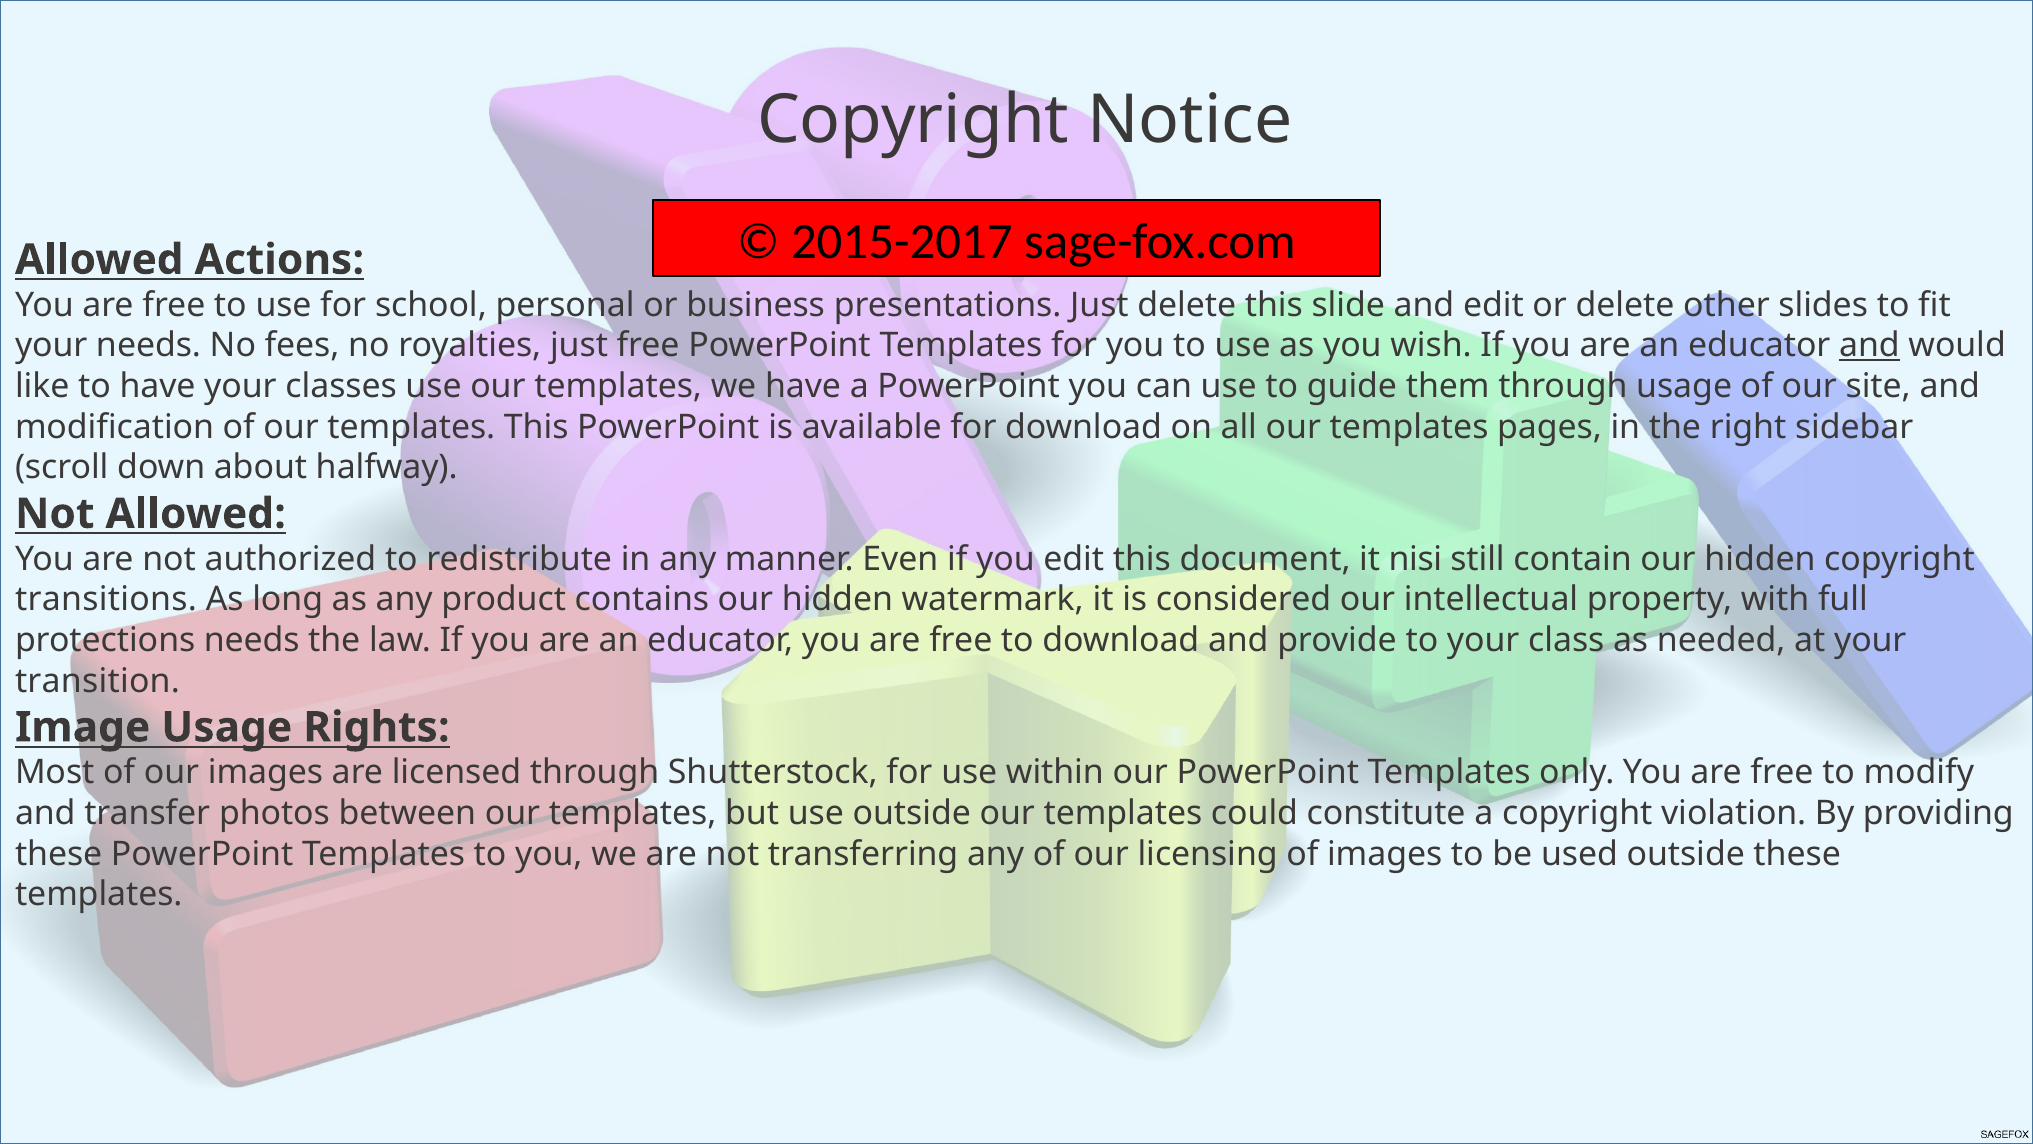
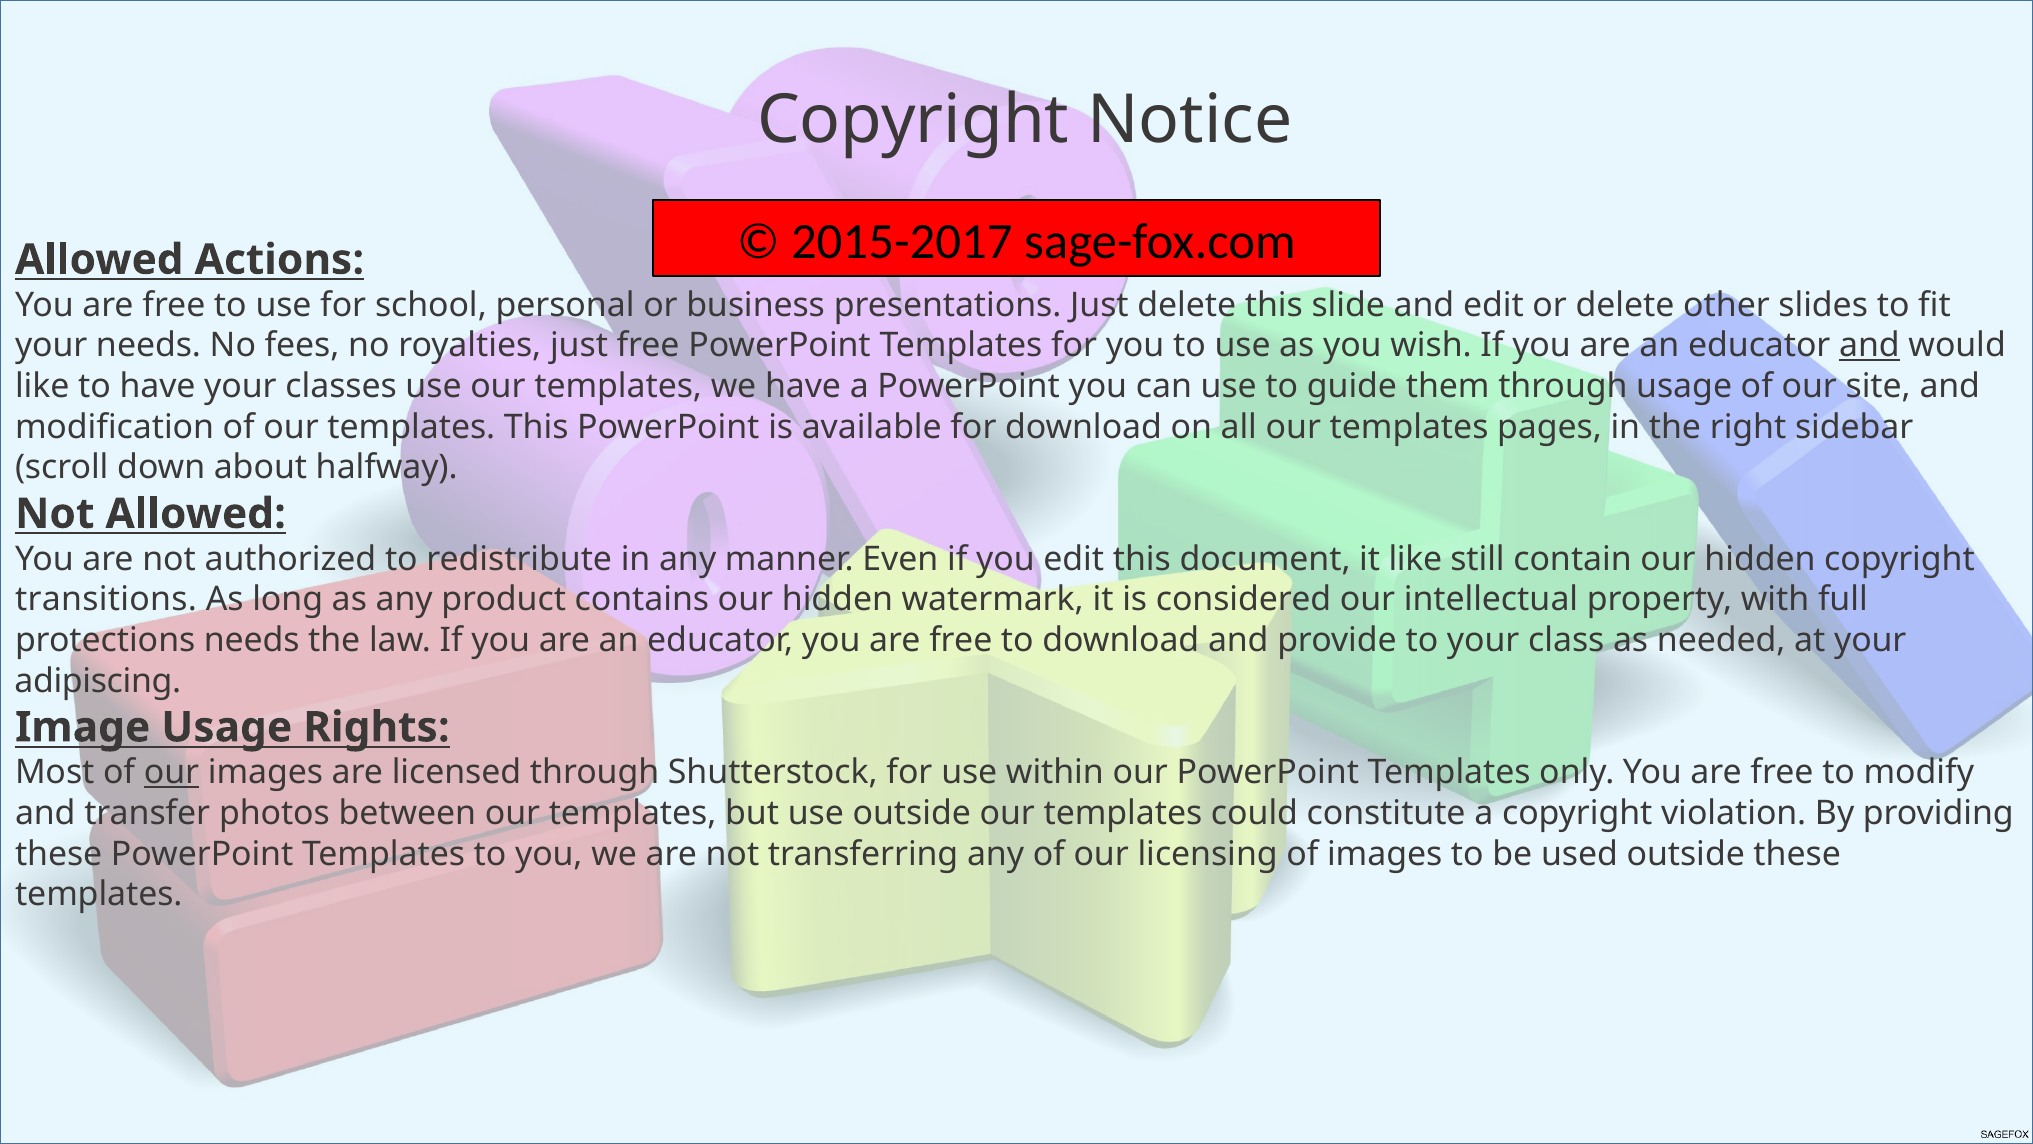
it nisi: nisi -> like
transition: transition -> adipiscing
our at (172, 772) underline: none -> present
